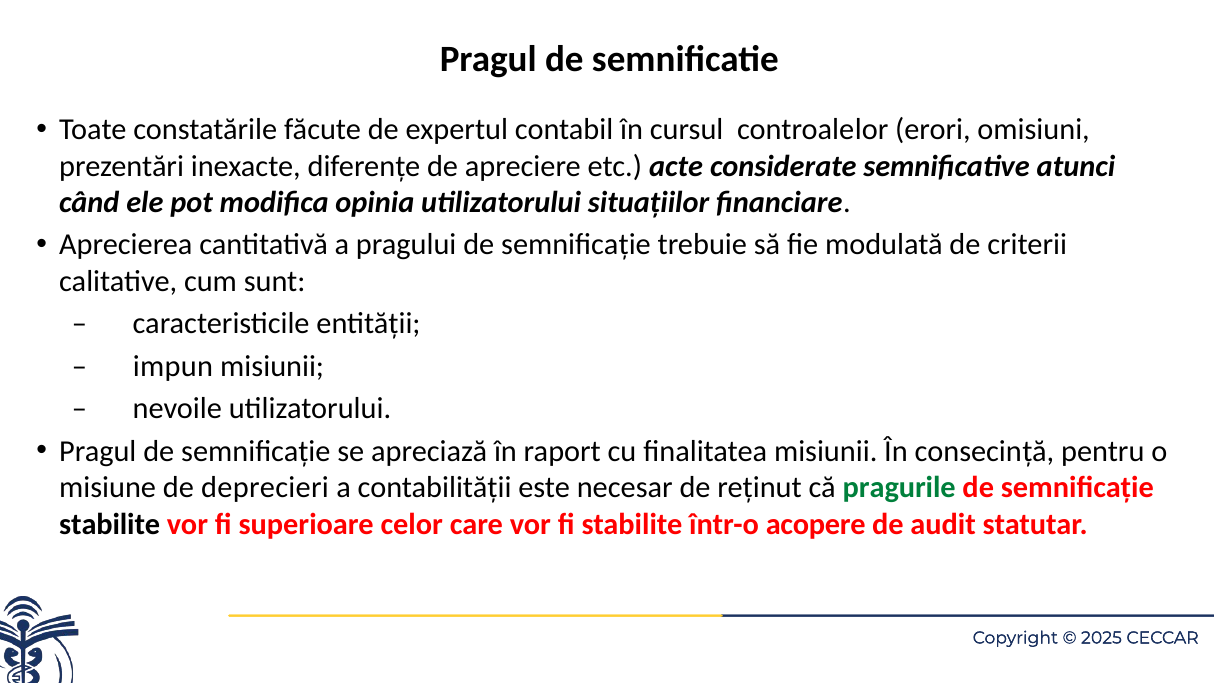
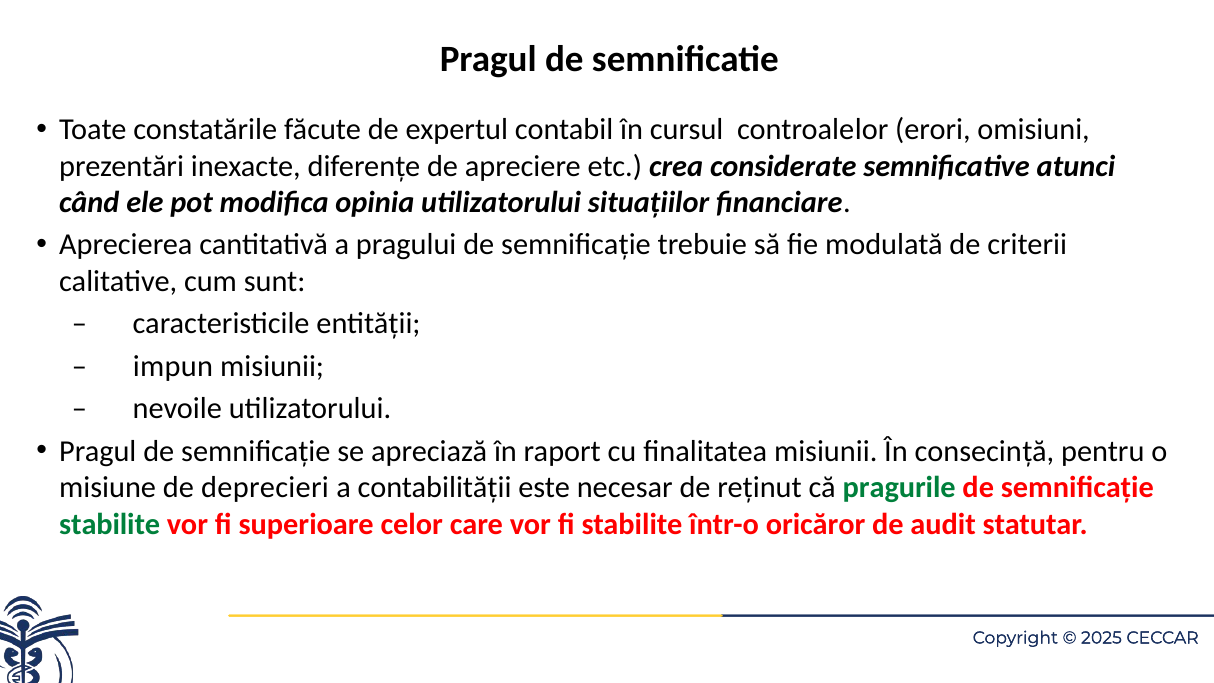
acte: acte -> crea
stabilite at (110, 524) colour: black -> green
acopere: acopere -> oricăror
